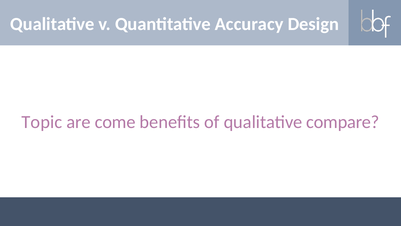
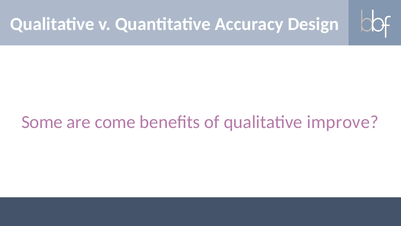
Topic: Topic -> Some
compare: compare -> improve
